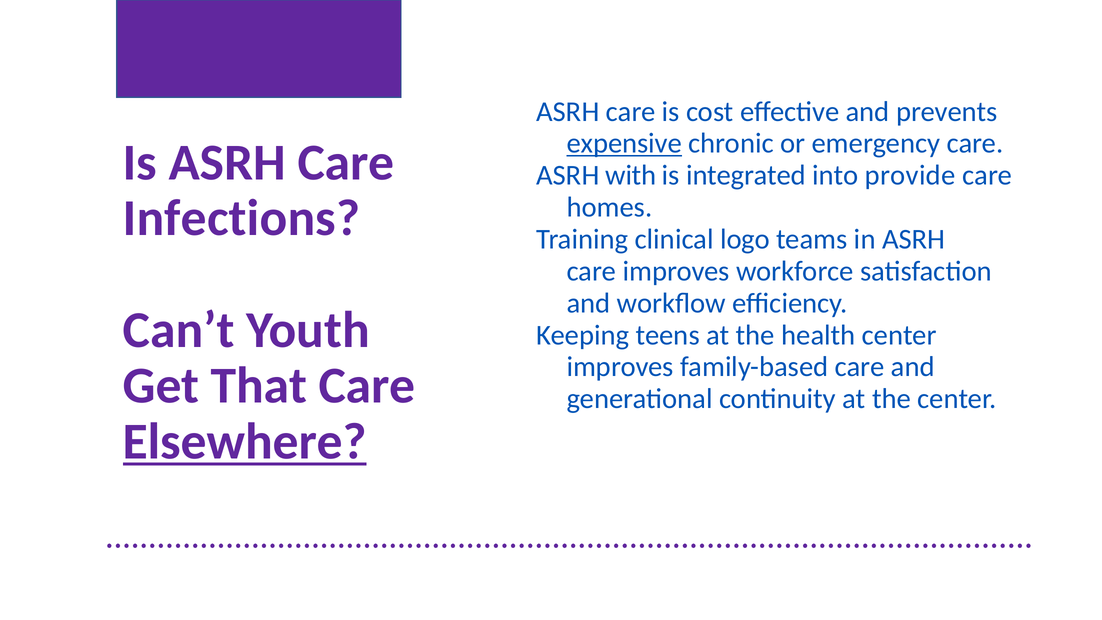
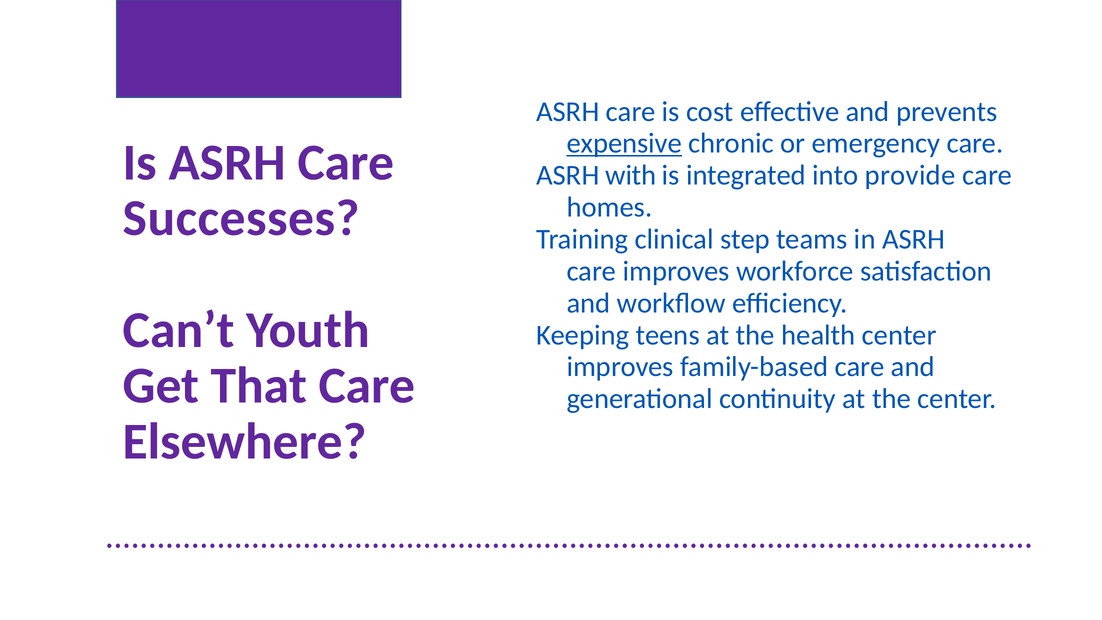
Infections: Infections -> Successes
logo: logo -> step
Elsewhere underline: present -> none
